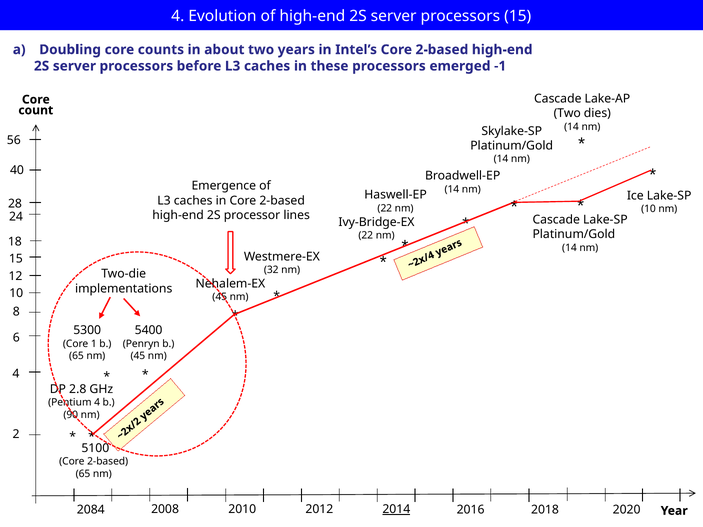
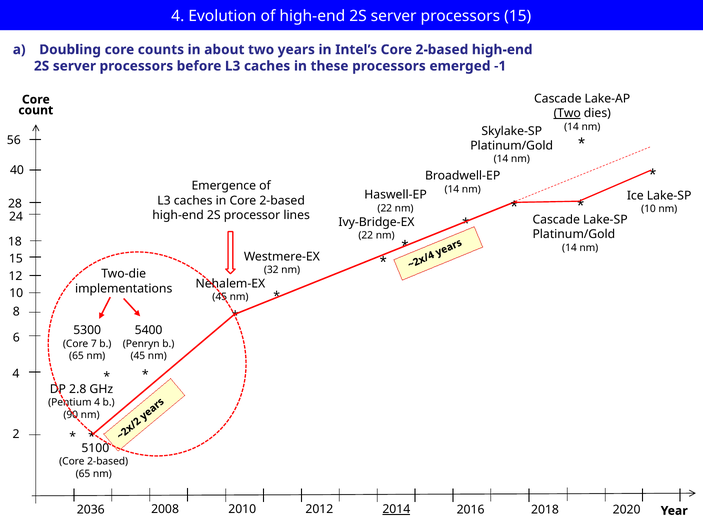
Two at (567, 113) underline: none -> present
1: 1 -> 7
2084: 2084 -> 2036
